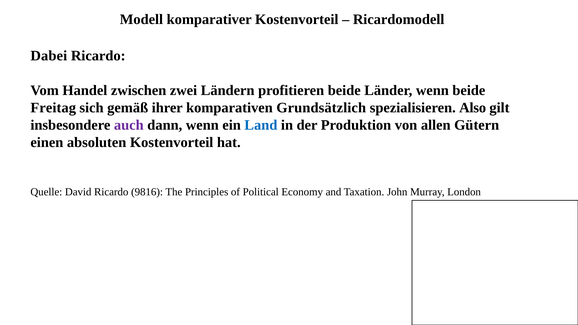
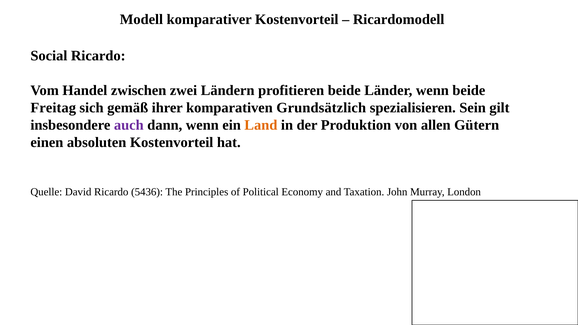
Dabei: Dabei -> Social
Also: Also -> Sein
Land colour: blue -> orange
9816: 9816 -> 5436
